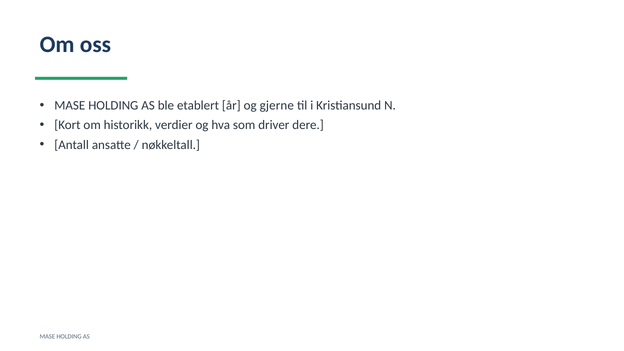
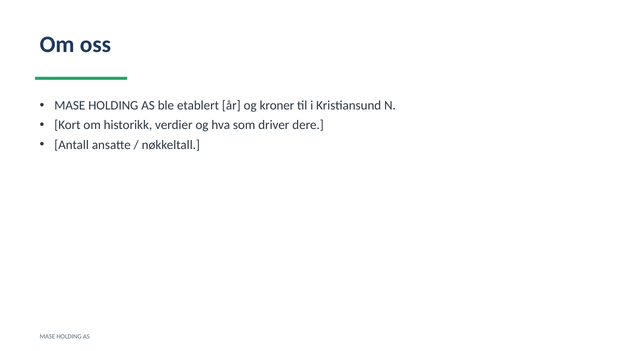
gjerne: gjerne -> kroner
